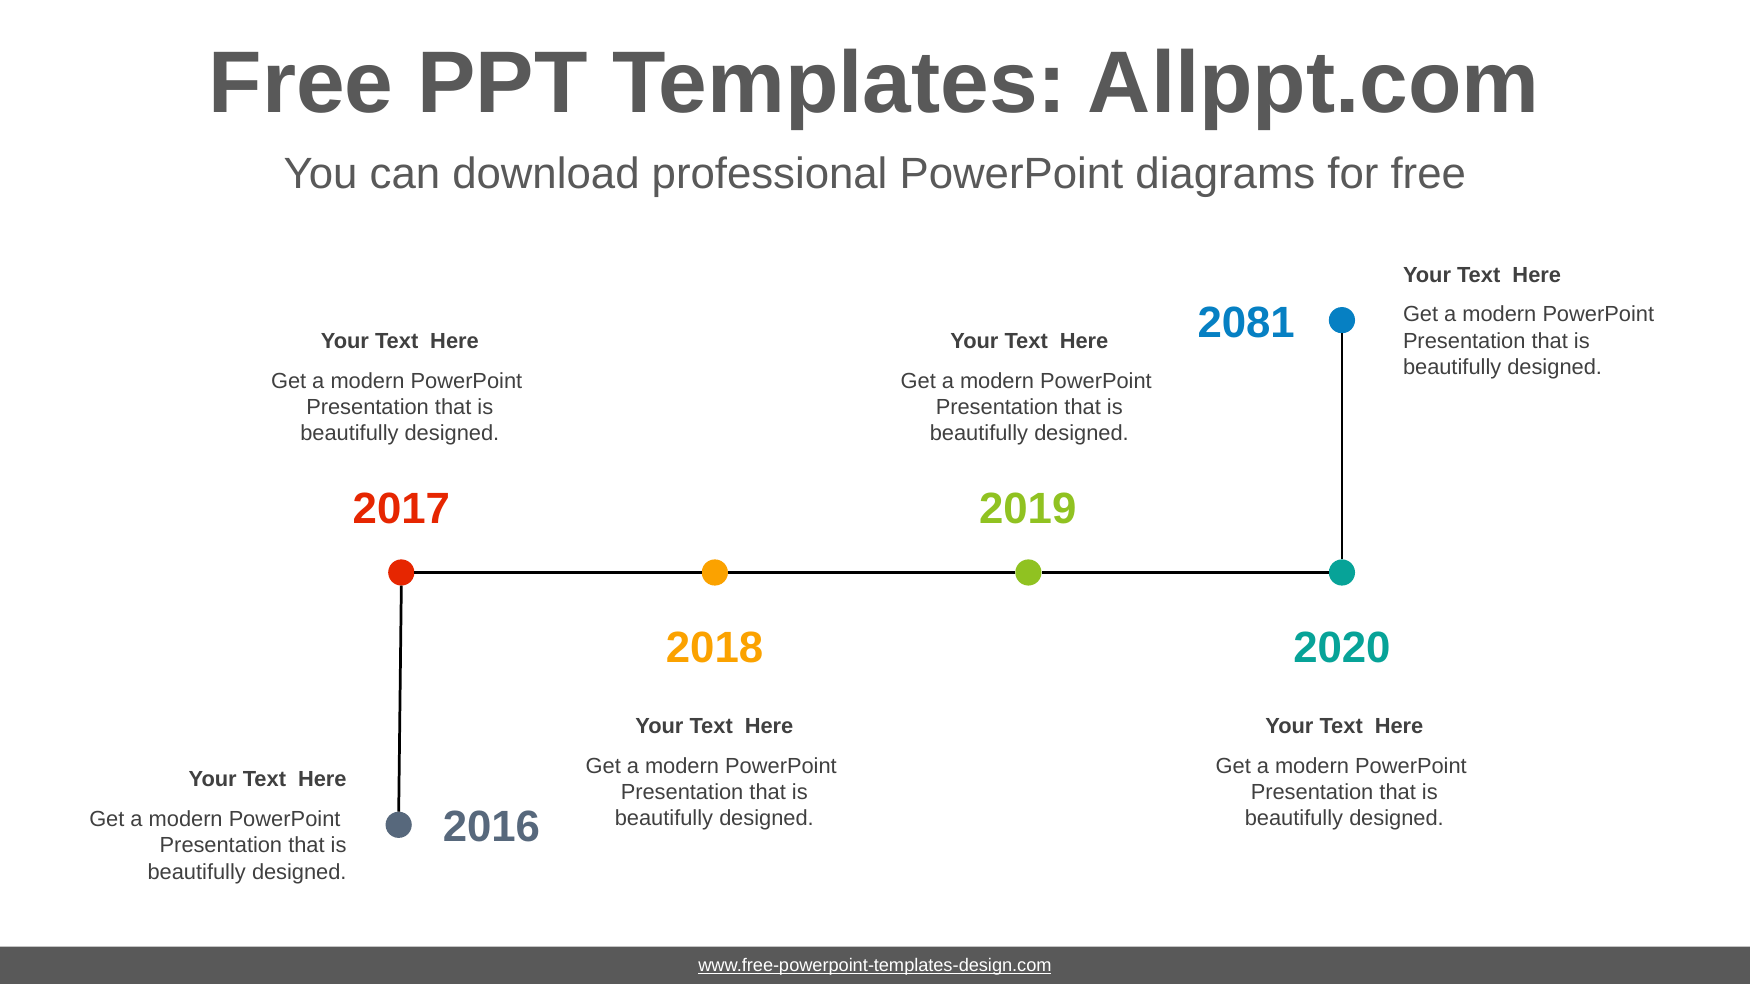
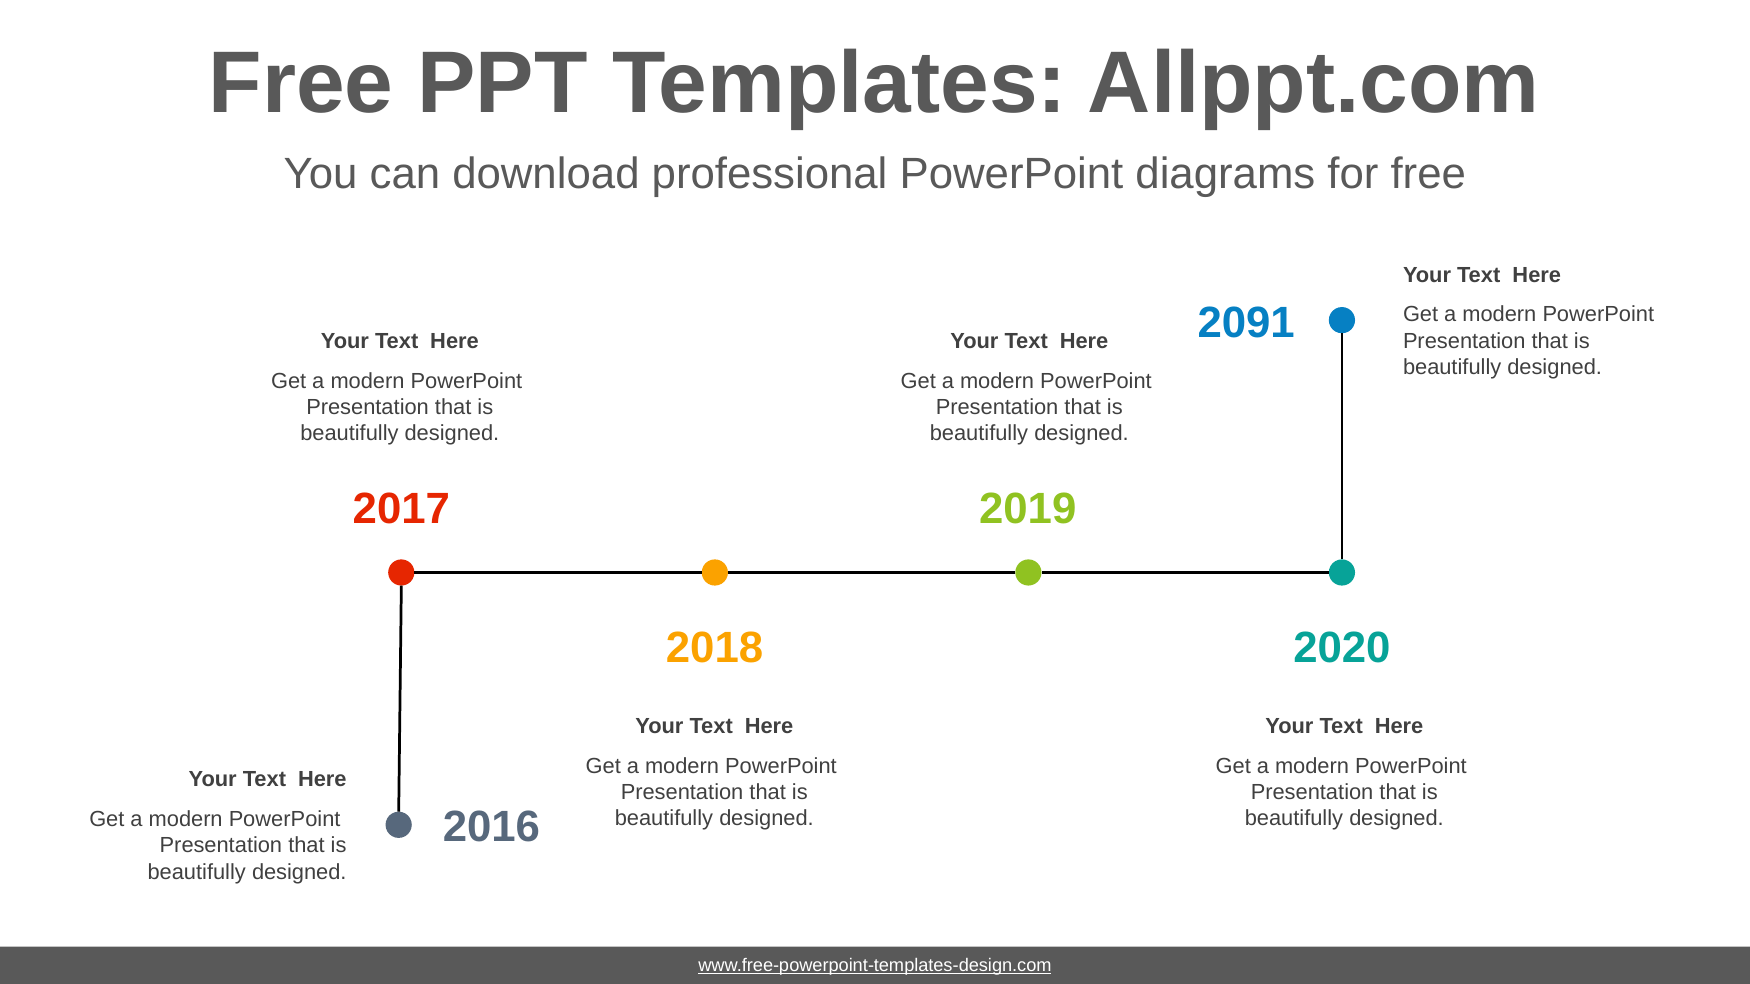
2081: 2081 -> 2091
